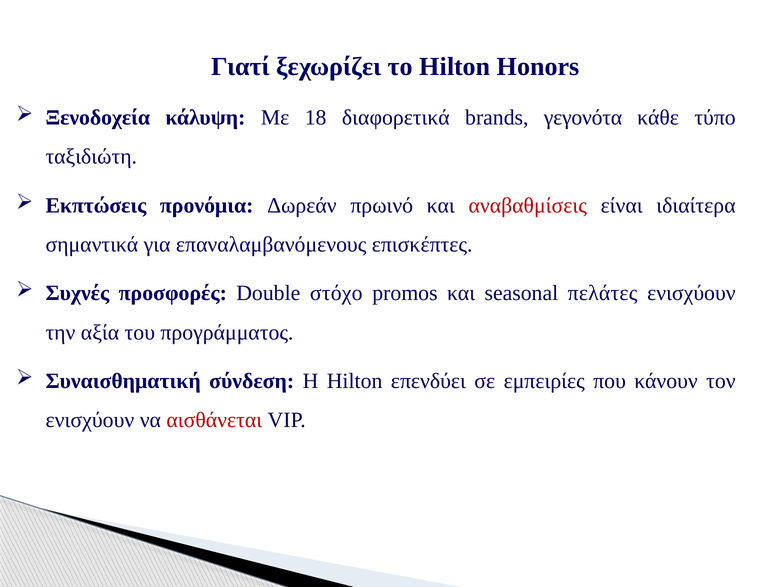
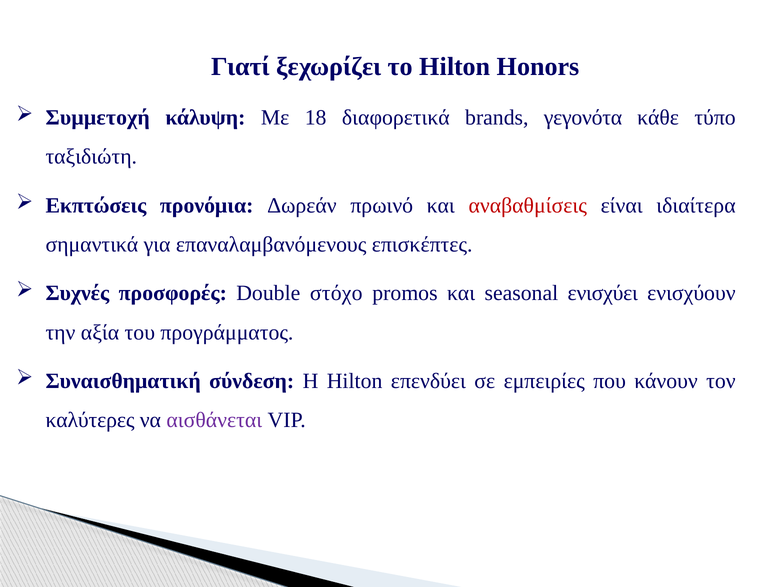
Ξενοδοχεία: Ξενοδοχεία -> Συμμετοχή
πελάτες: πελάτες -> ενισχύει
ενισχύουν at (90, 420): ενισχύουν -> καλύτερες
αισθάνεται colour: red -> purple
